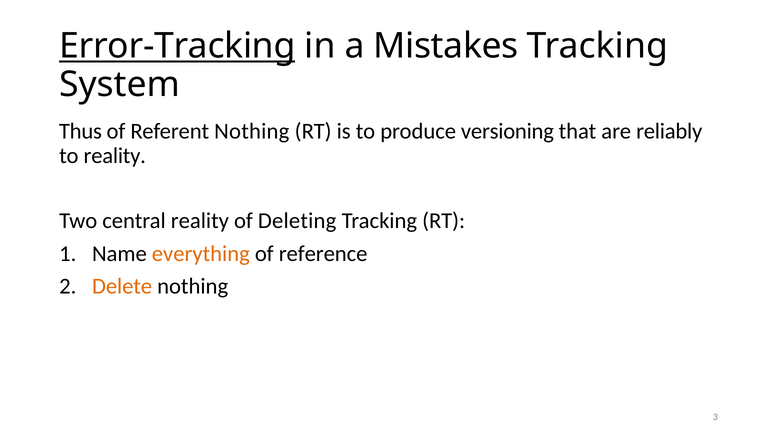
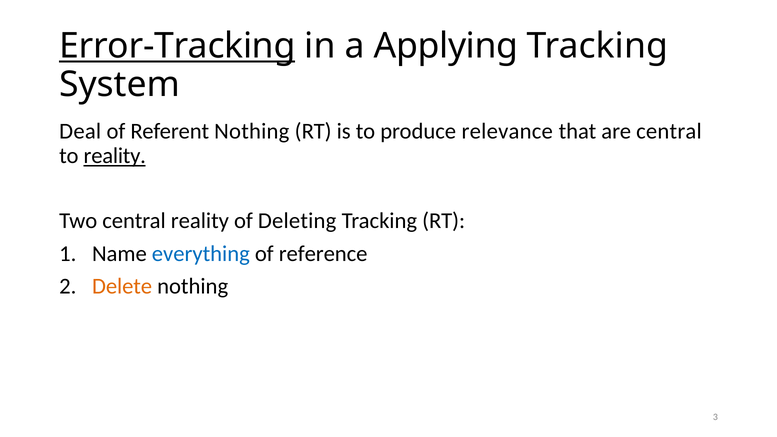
Mistakes: Mistakes -> Applying
Thus: Thus -> Deal
versioning: versioning -> relevance
are reliably: reliably -> central
reality at (115, 156) underline: none -> present
everything colour: orange -> blue
